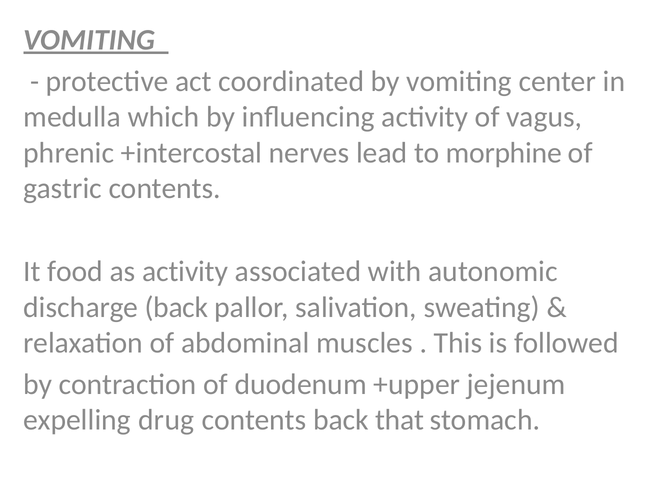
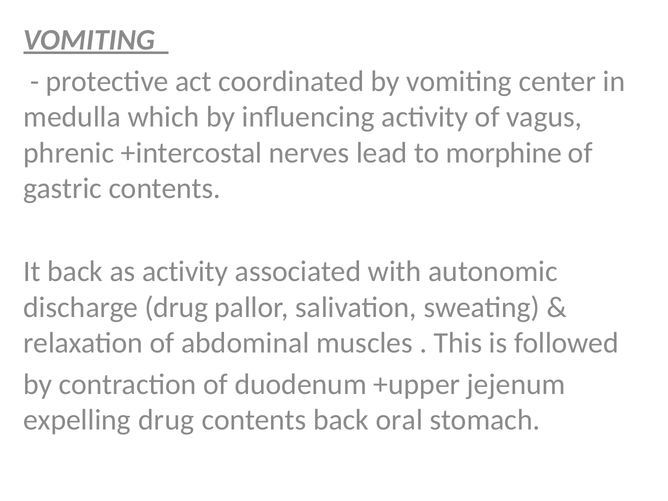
It food: food -> back
discharge back: back -> drug
that: that -> oral
